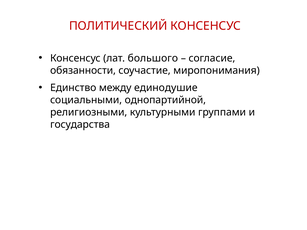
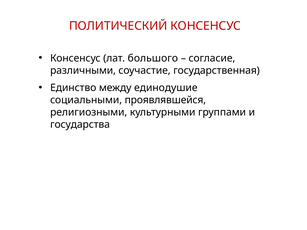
обязанности: обязанности -> различными
миропонимания: миропонимания -> государственная
однопартийной: однопартийной -> проявлявшейся
